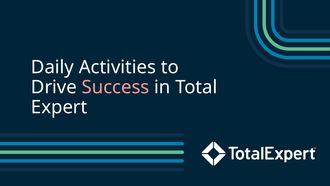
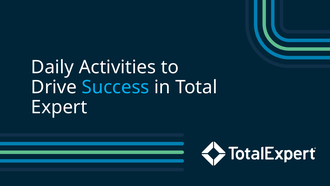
Success colour: pink -> light blue
